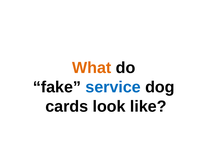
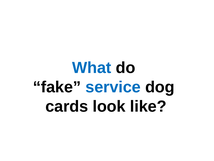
What colour: orange -> blue
